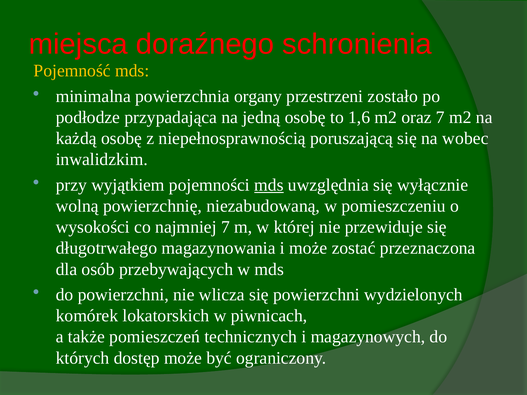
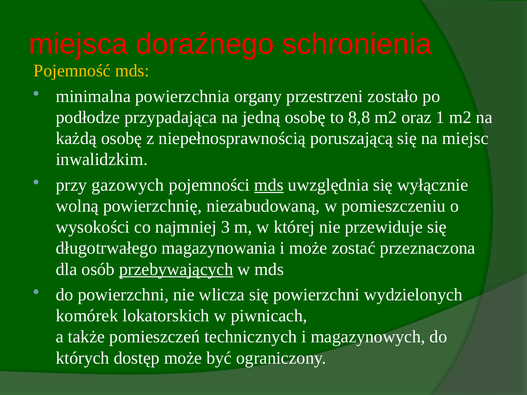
1,6: 1,6 -> 8,8
oraz 7: 7 -> 1
wobec: wobec -> miejsc
wyjątkiem: wyjątkiem -> gazowych
najmniej 7: 7 -> 3
przebywających underline: none -> present
